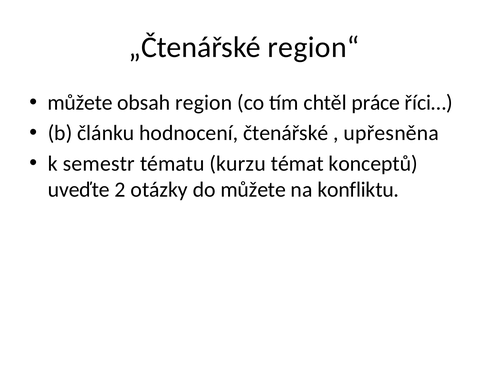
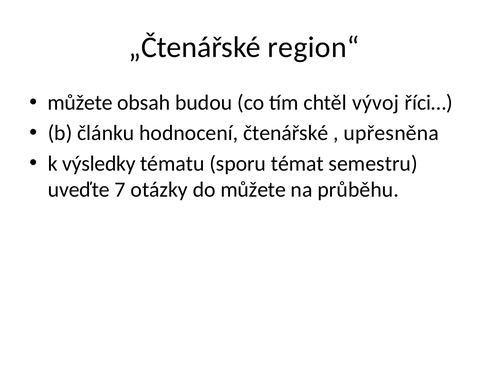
region: region -> budou
práce: práce -> vývoj
semestr: semestr -> výsledky
kurzu: kurzu -> sporu
konceptů: konceptů -> semestru
2: 2 -> 7
konfliktu: konfliktu -> průběhu
